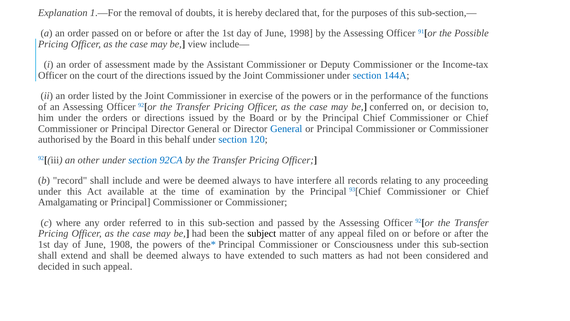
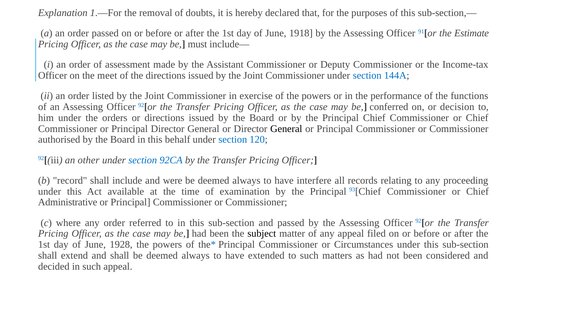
1998: 1998 -> 1918
Possible: Possible -> Estimate
view: view -> must
court: court -> meet
General at (286, 129) colour: blue -> black
Amalgamating: Amalgamating -> Administrative
1908: 1908 -> 1928
Consciousness: Consciousness -> Circumstances
